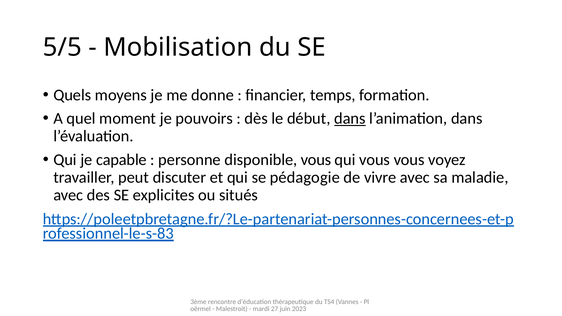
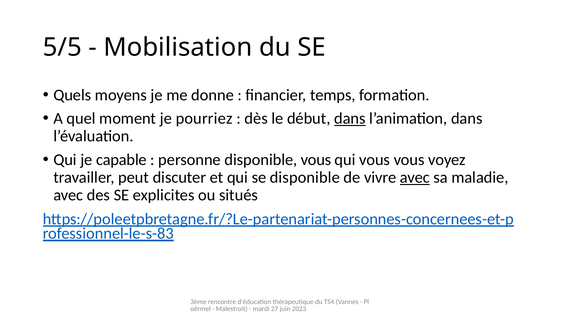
pouvoirs: pouvoirs -> pourriez
se pédagogie: pédagogie -> disponible
avec at (415, 178) underline: none -> present
